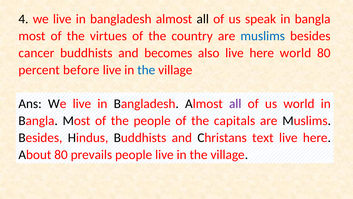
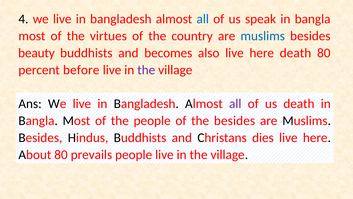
all at (203, 19) colour: black -> blue
cancer: cancer -> beauty
here world: world -> death
the at (146, 70) colour: blue -> purple
us world: world -> death
the capitals: capitals -> besides
text: text -> dies
